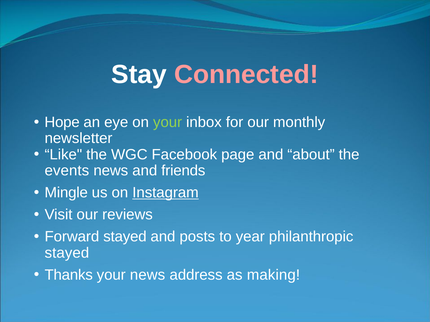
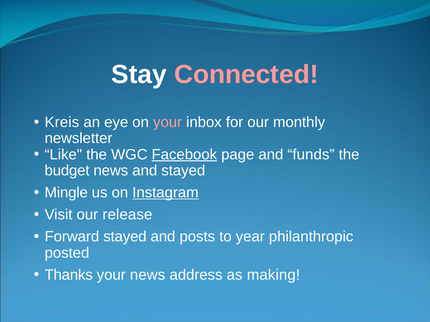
Hope: Hope -> Kreis
your at (168, 122) colour: light green -> pink
Facebook underline: none -> present
about: about -> funds
events: events -> budget
and friends: friends -> stayed
reviews: reviews -> release
stayed at (67, 253): stayed -> posted
